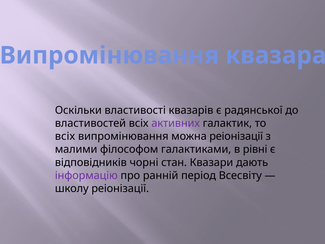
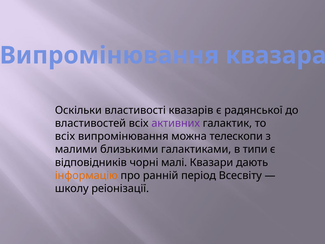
можна реіонізації: реіонізації -> телескопи
філософом: філософом -> близькими
рівні: рівні -> типи
стан: стан -> малі
інформацію colour: purple -> orange
